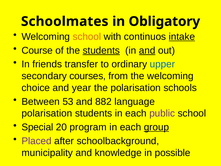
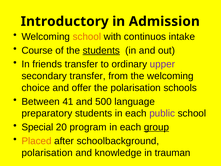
Schoolmates: Schoolmates -> Introductory
Obligatory: Obligatory -> Admission
intake underline: present -> none
and at (147, 50) underline: present -> none
upper colour: blue -> purple
secondary courses: courses -> transfer
year: year -> offer
53: 53 -> 41
882: 882 -> 500
polarisation at (47, 113): polarisation -> preparatory
Placed colour: purple -> orange
municipality at (47, 153): municipality -> polarisation
possible: possible -> trauman
